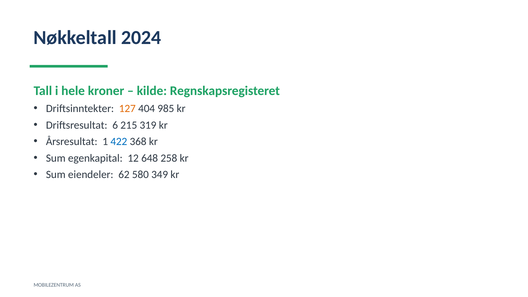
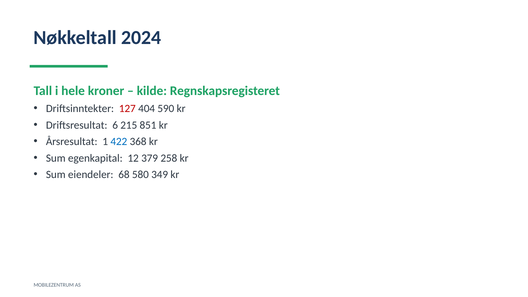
127 colour: orange -> red
985: 985 -> 590
319: 319 -> 851
648: 648 -> 379
62: 62 -> 68
